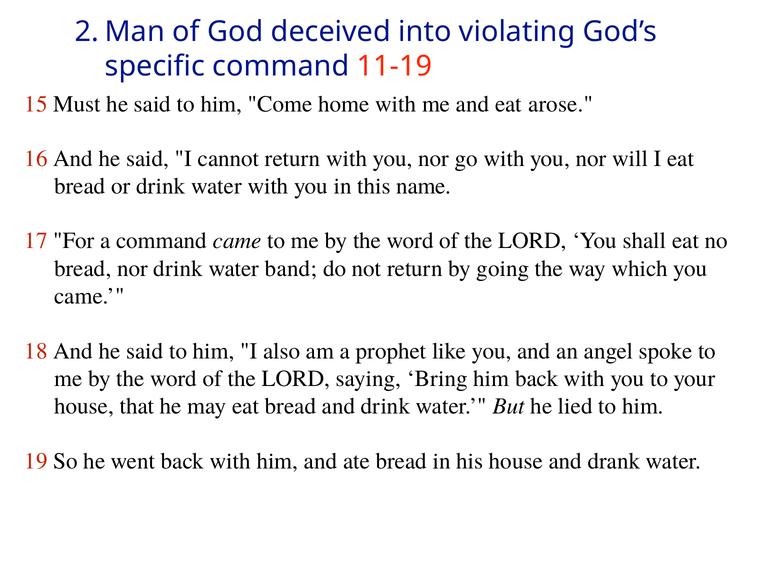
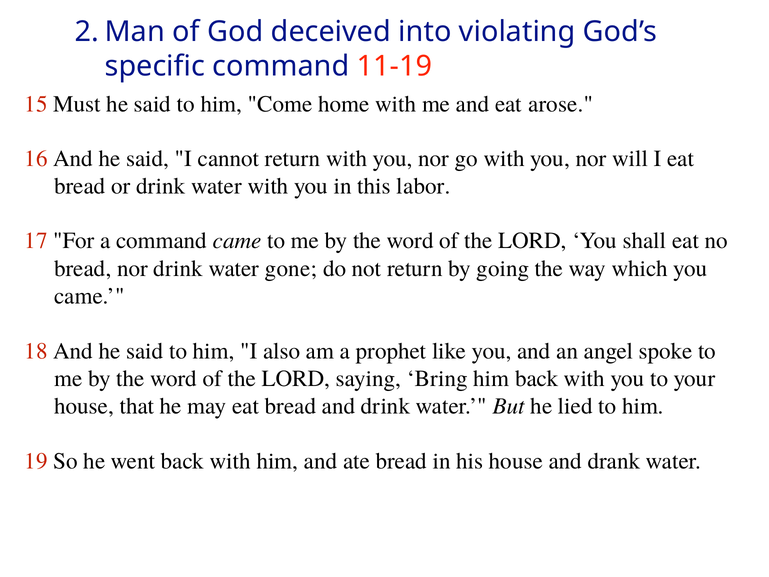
name: name -> labor
band: band -> gone
